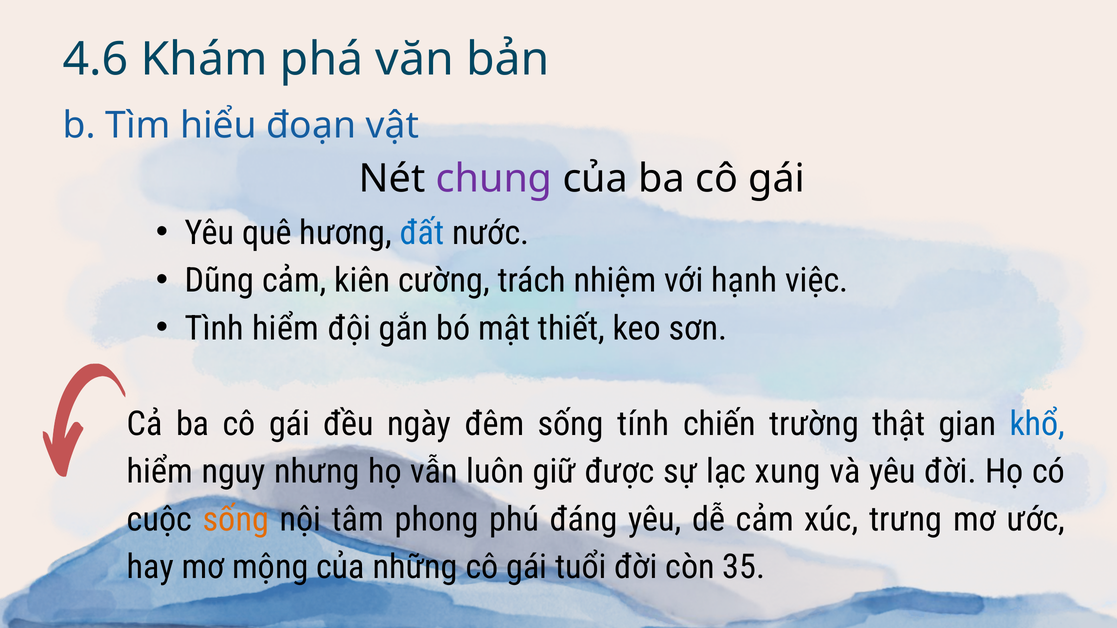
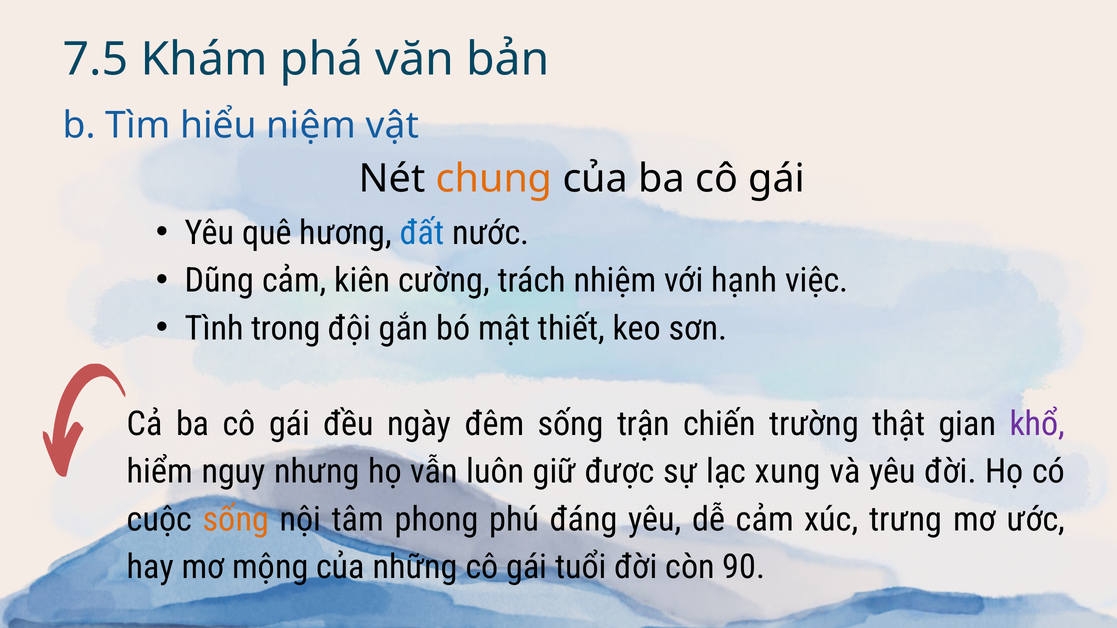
4.6: 4.6 -> 7.5
đoạn: đoạn -> niệm
chung colour: purple -> orange
Tình hiểm: hiểm -> trong
tính: tính -> trận
khổ colour: blue -> purple
35: 35 -> 90
